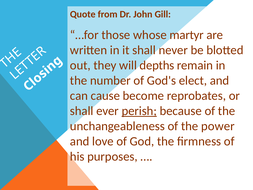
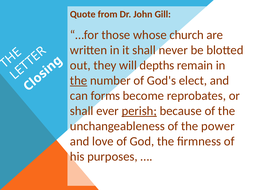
martyr: martyr -> church
the at (79, 80) underline: none -> present
cause: cause -> forms
